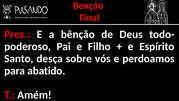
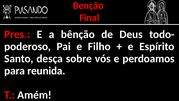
abatido: abatido -> reunida
